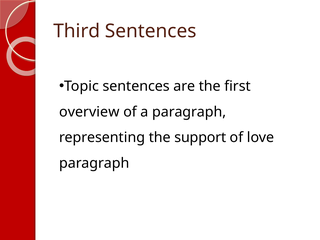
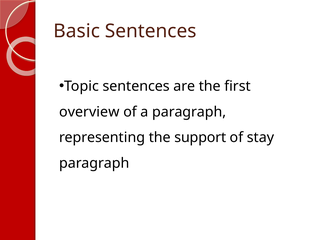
Third: Third -> Basic
love: love -> stay
